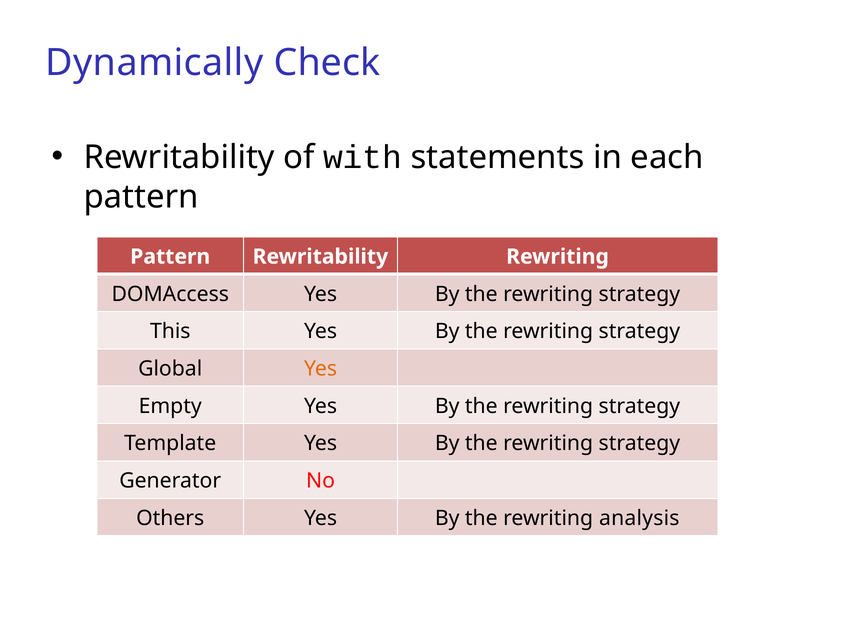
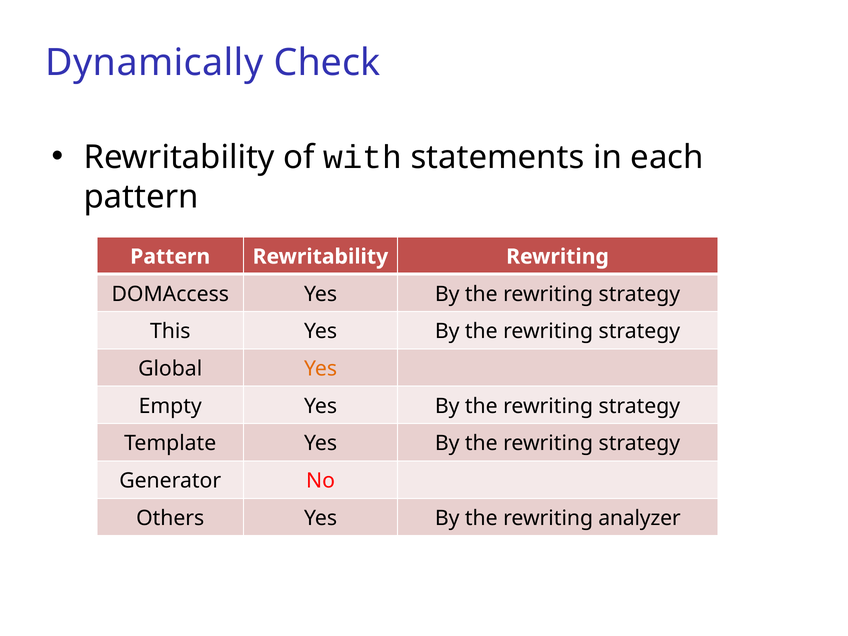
analysis: analysis -> analyzer
